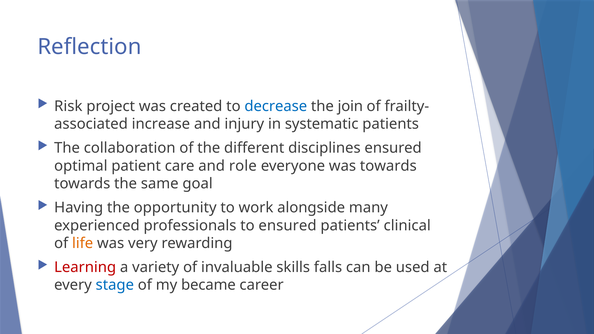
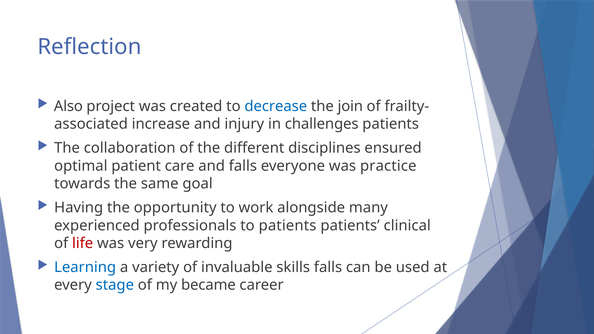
Risk: Risk -> Also
systematic: systematic -> challenges
and role: role -> falls
was towards: towards -> practice
to ensured: ensured -> patients
life colour: orange -> red
Learning colour: red -> blue
